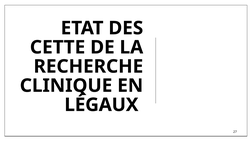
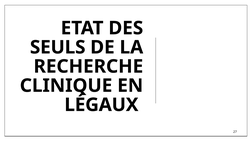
CETTE: CETTE -> SEULS
